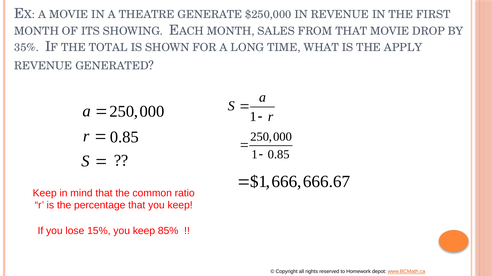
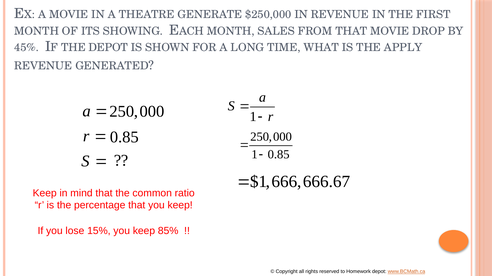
35%: 35% -> 45%
THE TOTAL: TOTAL -> DEPOT
